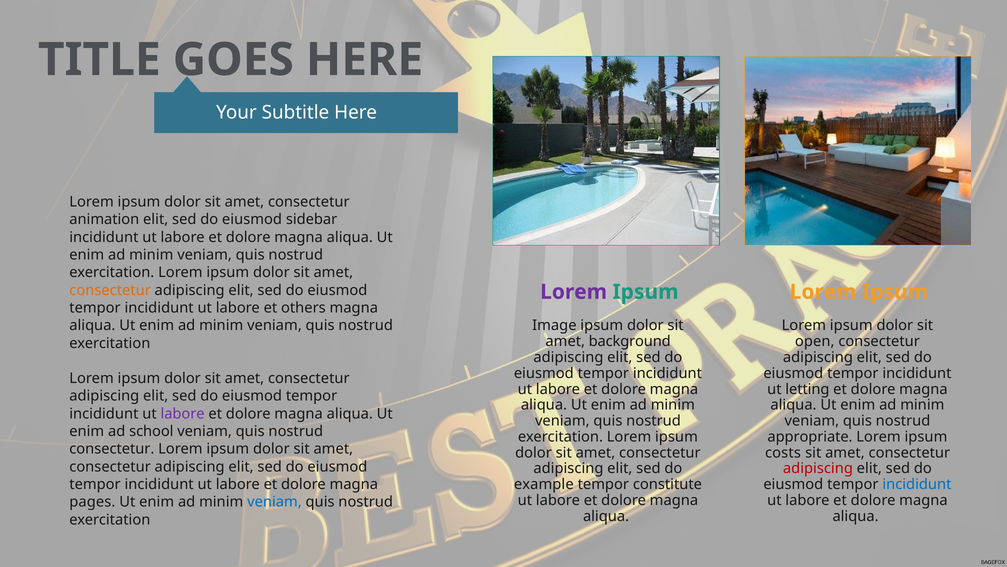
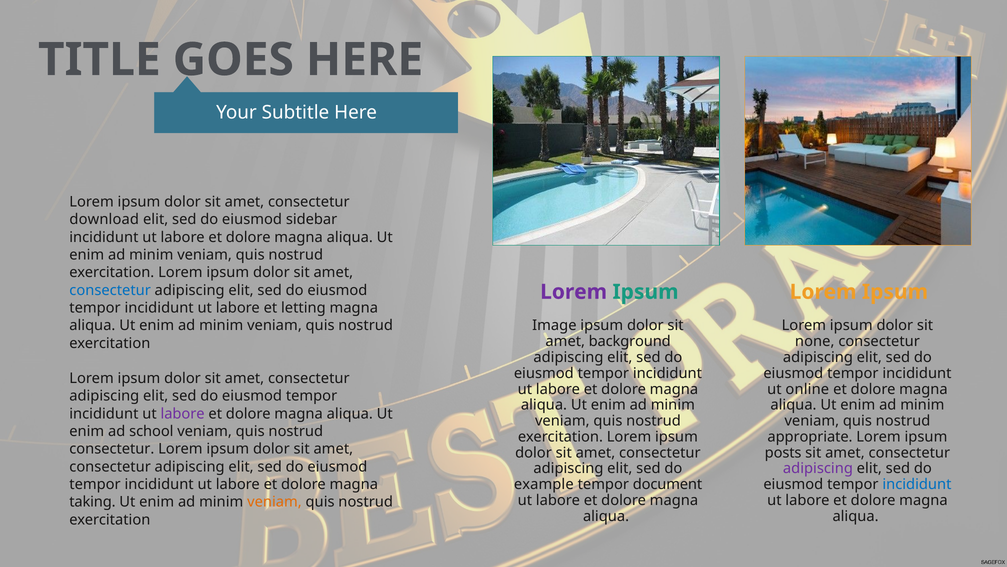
animation: animation -> download
consectetur at (110, 290) colour: orange -> blue
others: others -> letting
open: open -> none
letting: letting -> online
costs: costs -> posts
adipiscing at (818, 468) colour: red -> purple
constitute: constitute -> document
pages: pages -> taking
veniam at (274, 502) colour: blue -> orange
